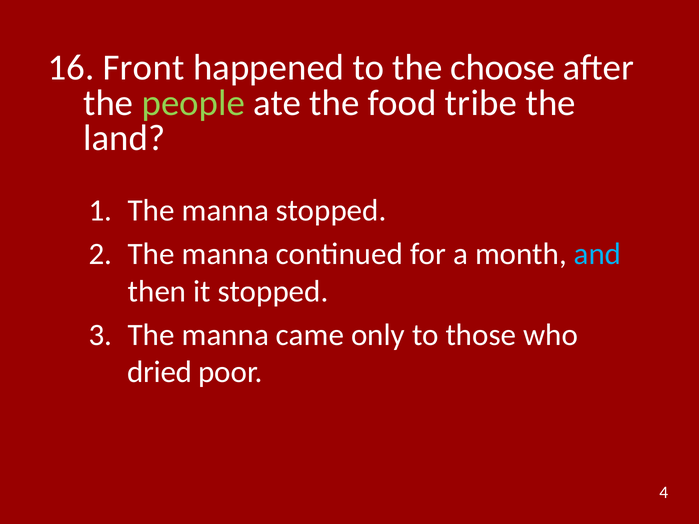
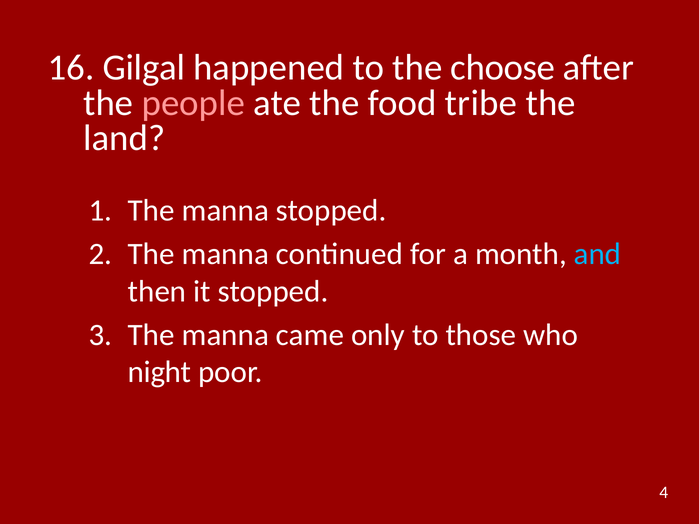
Front: Front -> Gilgal
people colour: light green -> pink
dried: dried -> night
